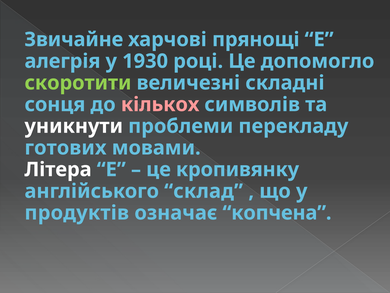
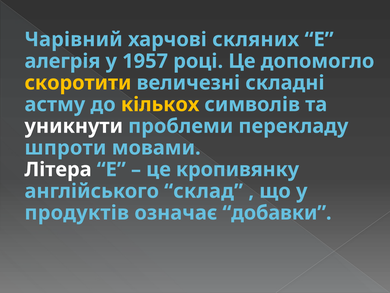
Звичайне: Звичайне -> Чарівний
прянощі: прянощі -> скляних
1930: 1930 -> 1957
скоротити colour: light green -> yellow
сонця: сонця -> астму
кількох colour: pink -> yellow
готових: готових -> шпроти
копчена: копчена -> добавки
